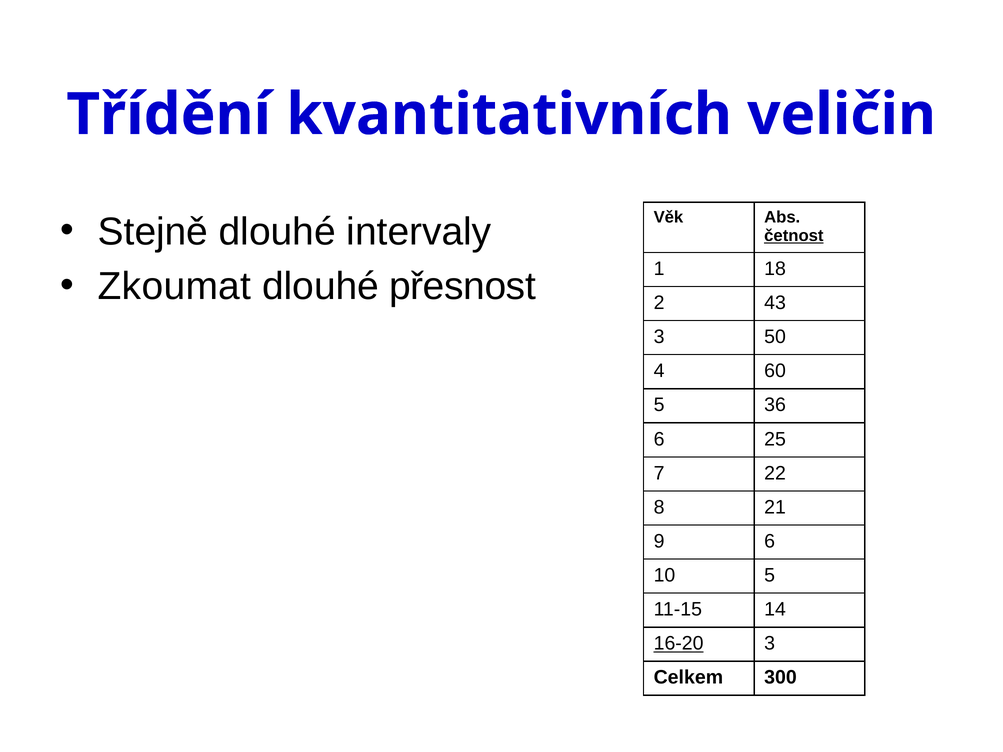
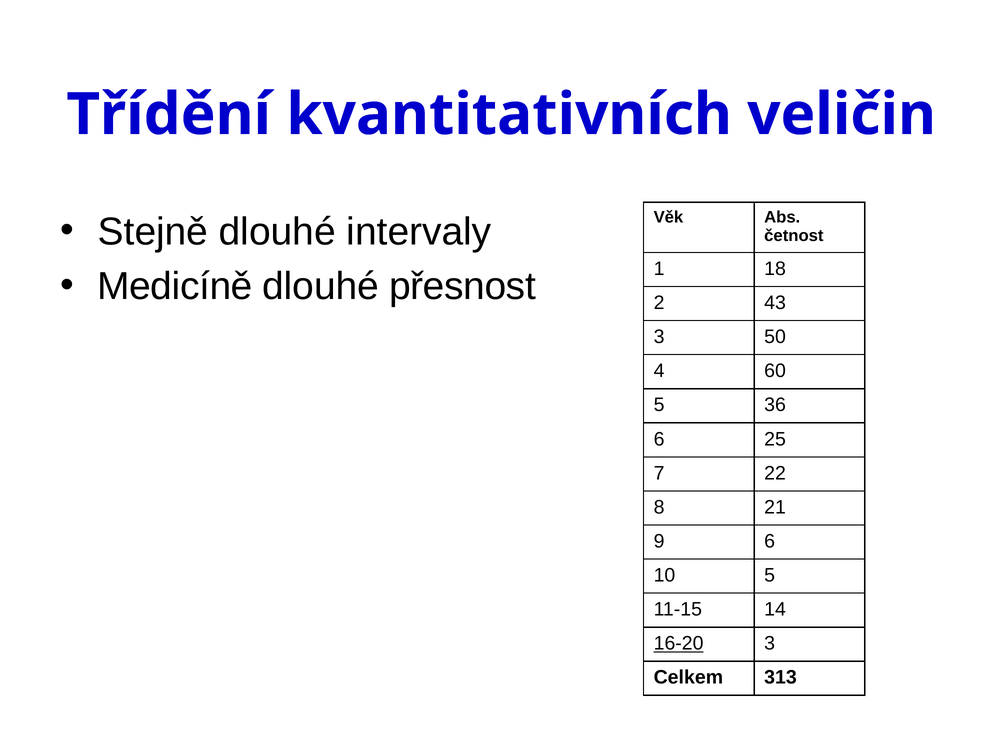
četnost underline: present -> none
Zkoumat: Zkoumat -> Medicíně
300: 300 -> 313
